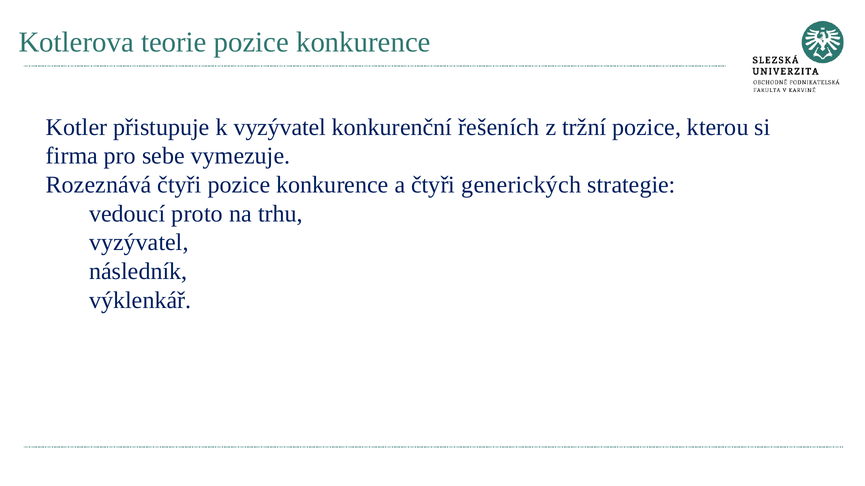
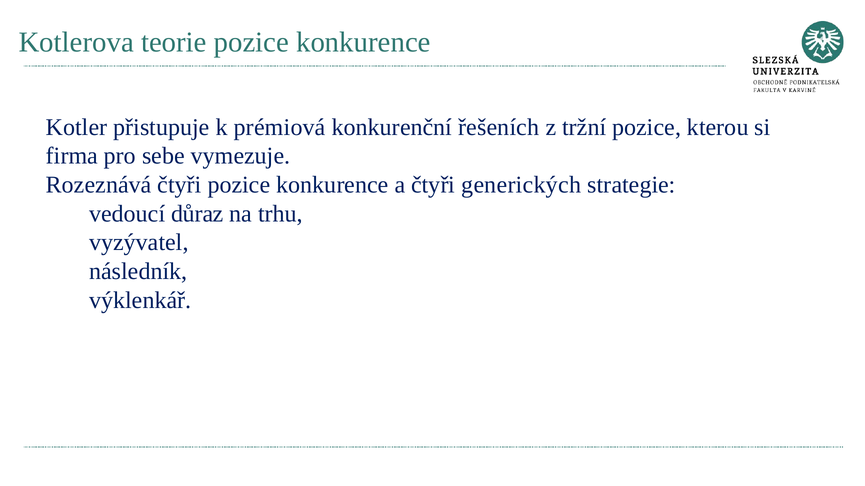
k vyzývatel: vyzývatel -> prémiová
proto: proto -> důraz
